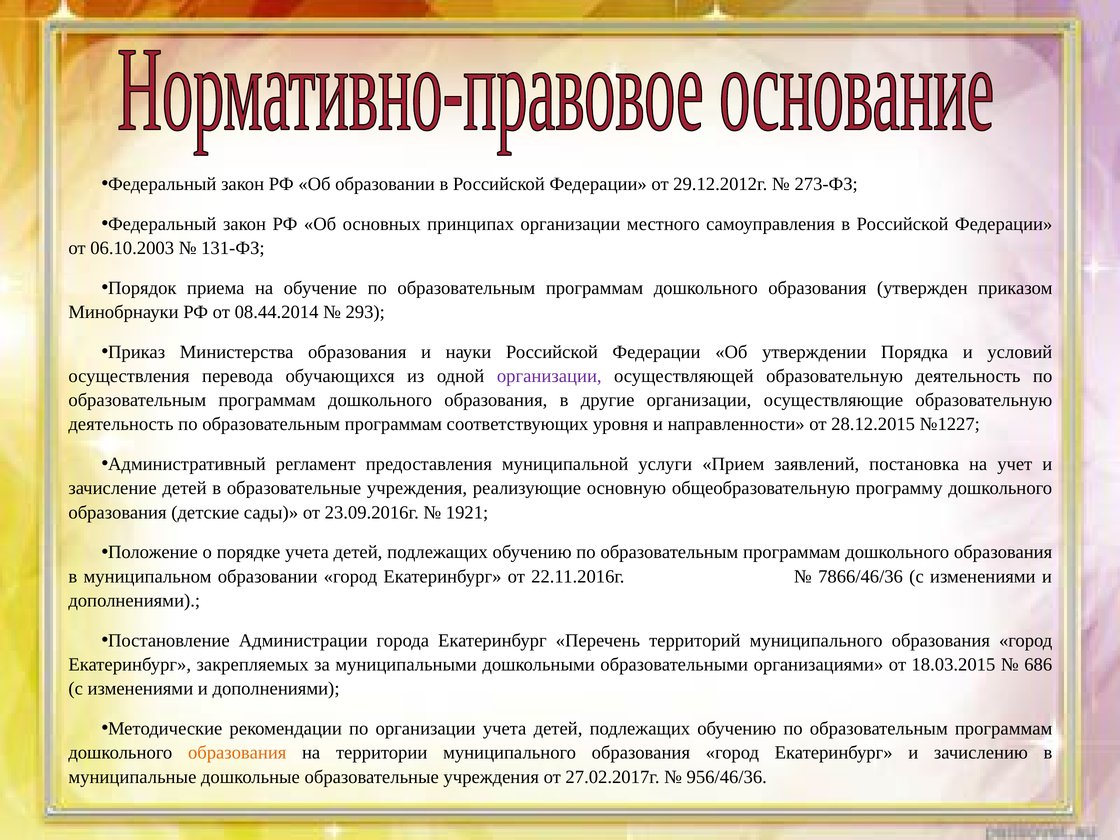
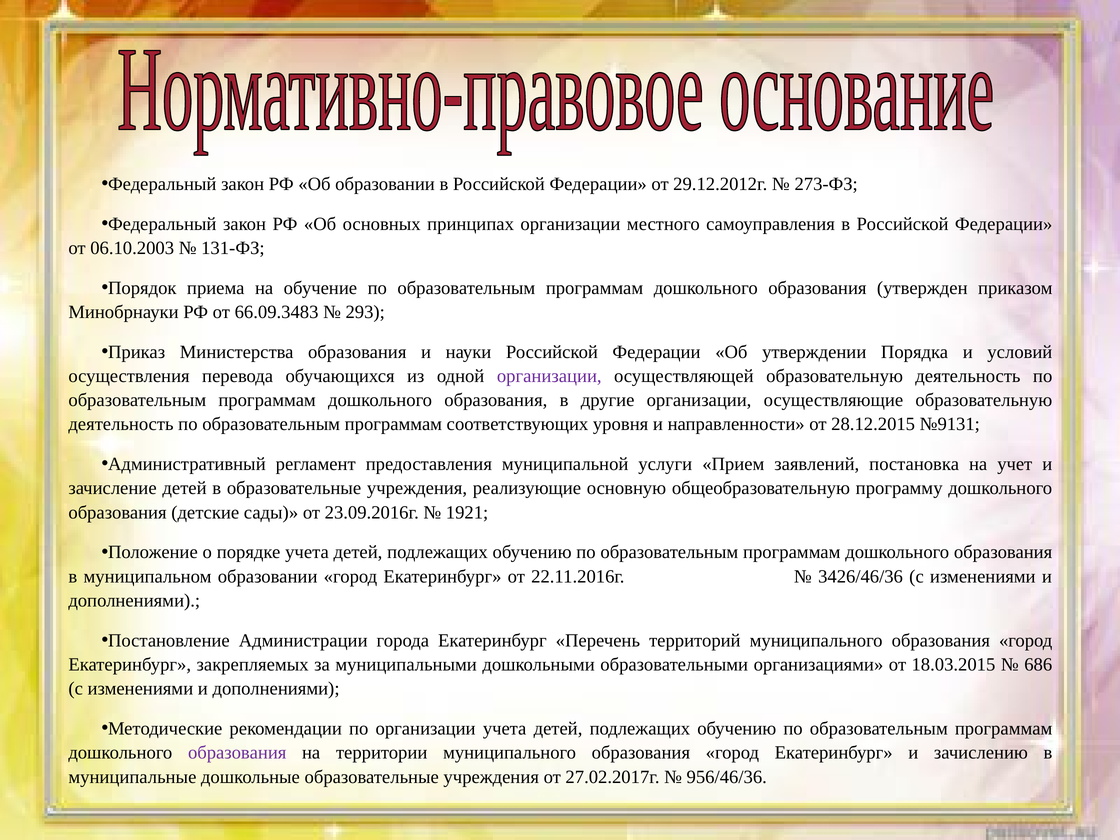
08.44.2014: 08.44.2014 -> 66.09.3483
№1227: №1227 -> №9131
7866/46/36: 7866/46/36 -> 3426/46/36
образования at (237, 753) colour: orange -> purple
